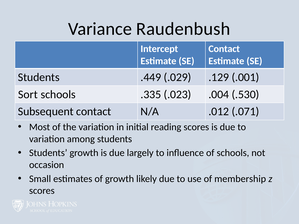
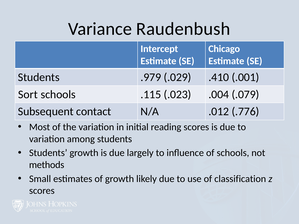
Contact at (224, 49): Contact -> Chicago
.449: .449 -> .979
.129: .129 -> .410
.335: .335 -> .115
.530: .530 -> .079
.071: .071 -> .776
occasion: occasion -> methods
membership: membership -> classification
